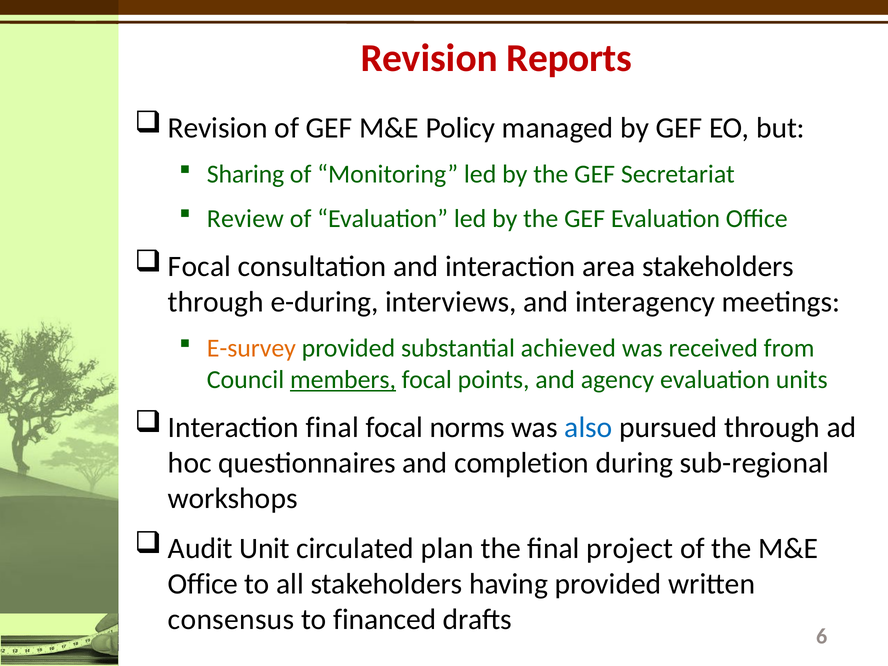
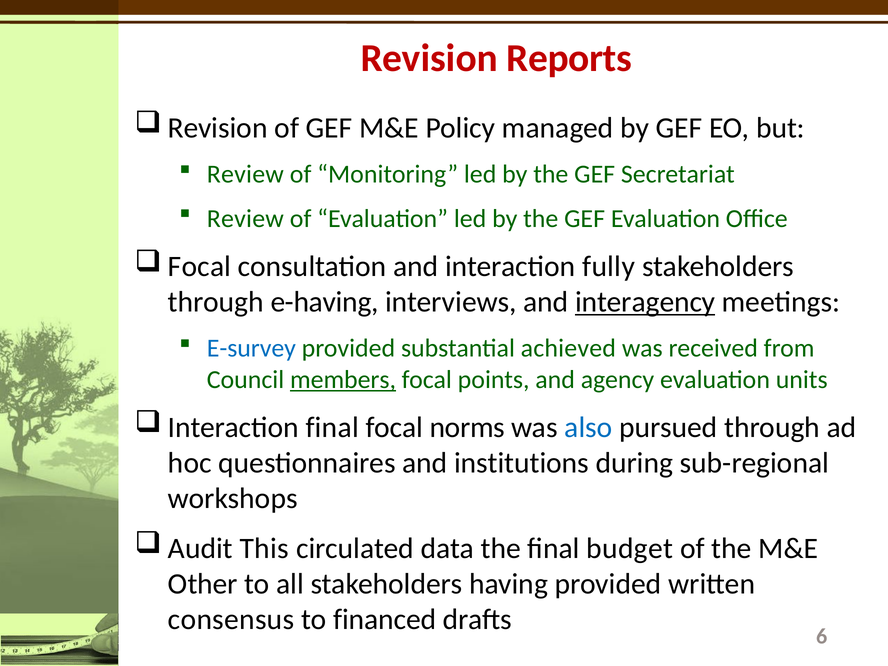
Sharing at (246, 174): Sharing -> Review
area: area -> fully
e-during: e-during -> e-having
interagency underline: none -> present
E-survey colour: orange -> blue
completion: completion -> institutions
Unit: Unit -> This
plan: plan -> data
project: project -> budget
Office at (203, 584): Office -> Other
